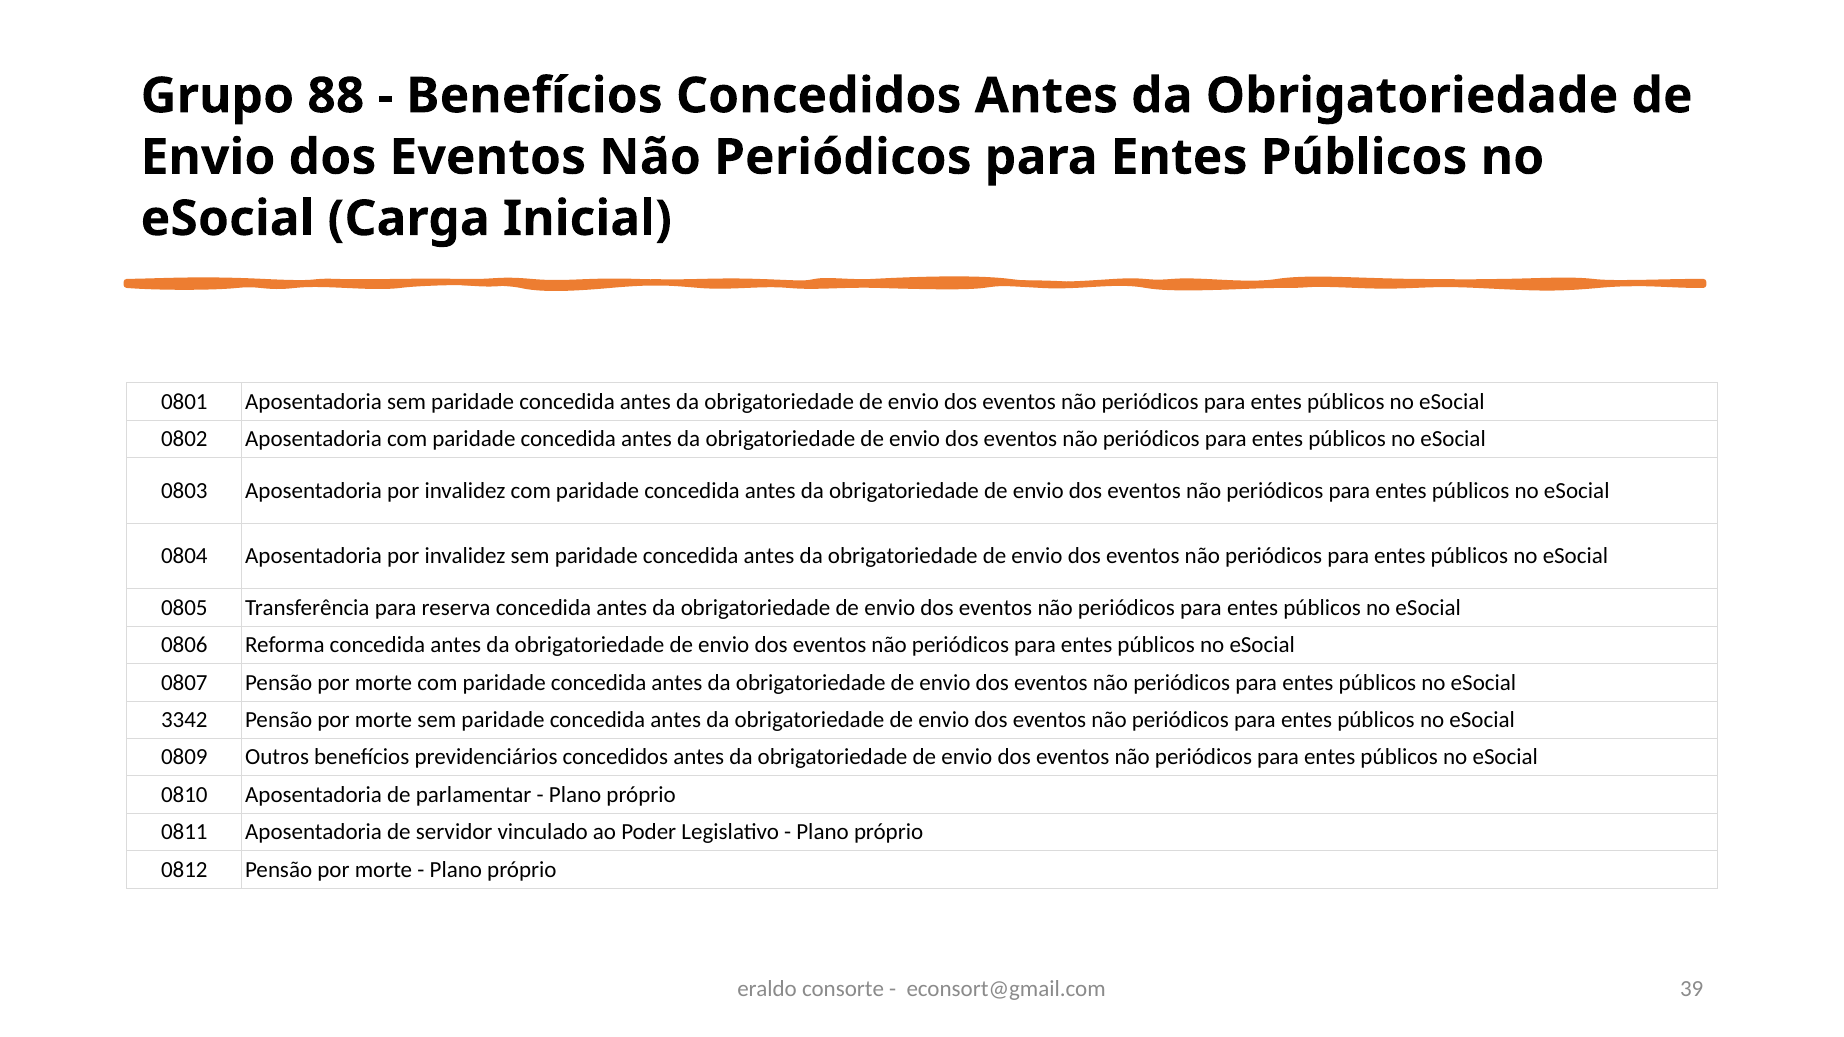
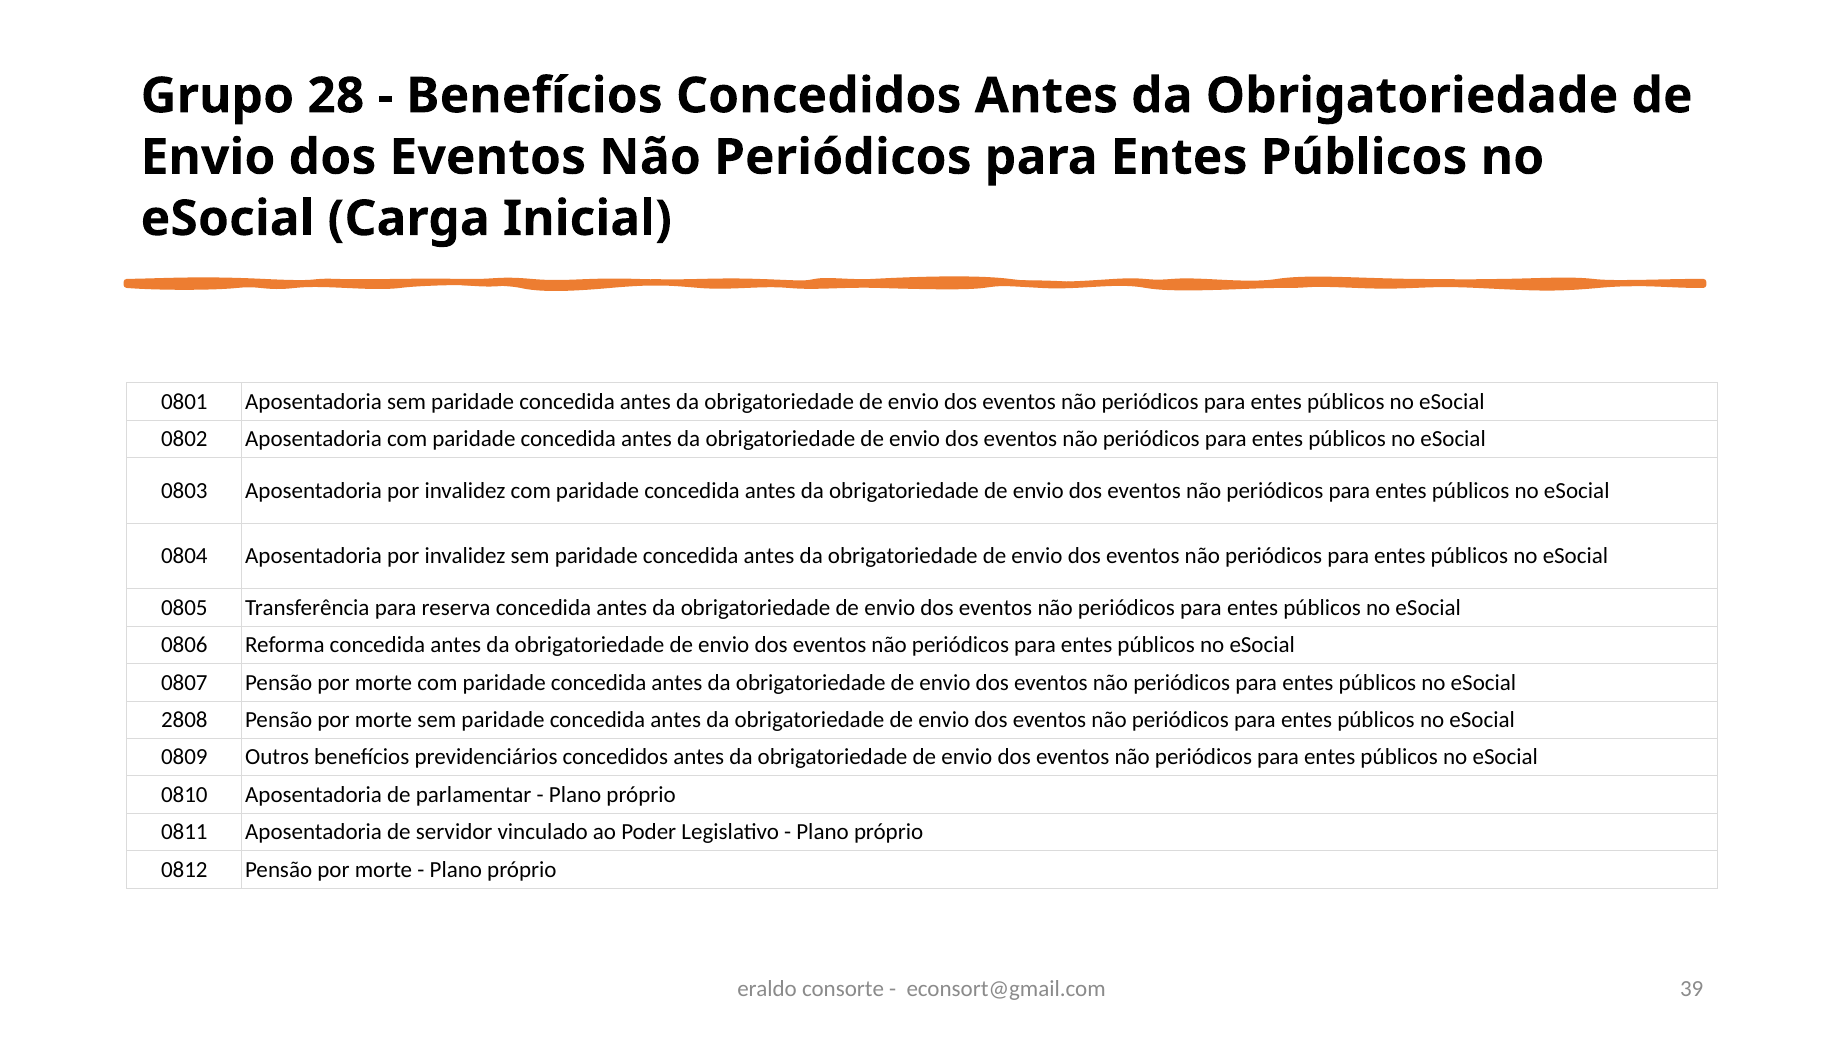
88: 88 -> 28
3342: 3342 -> 2808
